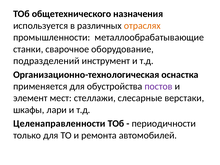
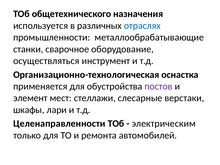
отраслях colour: orange -> blue
подразделений: подразделений -> осуществляться
периодичности: периодичности -> электрическим
